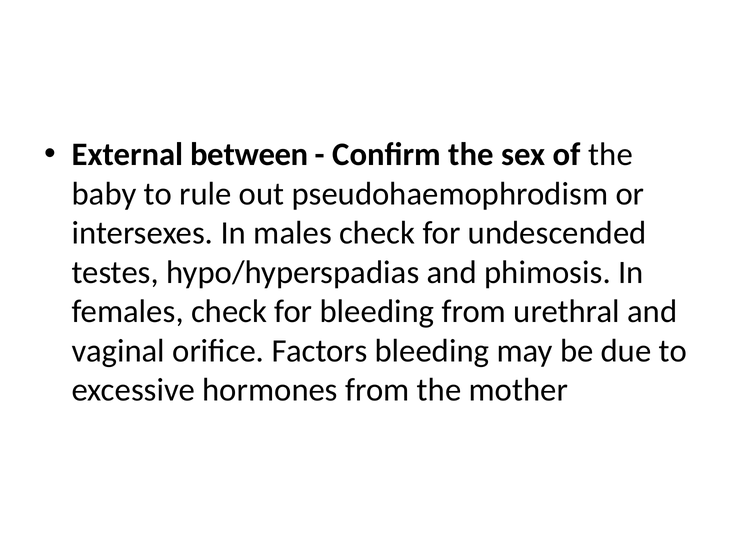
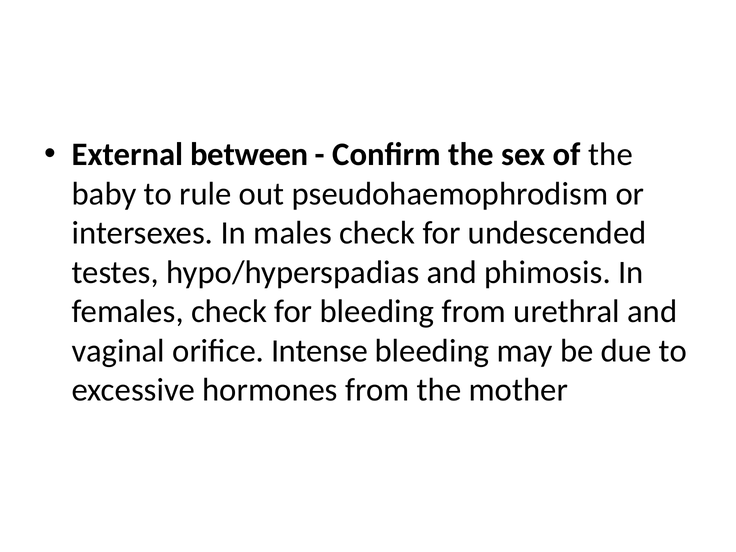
Factors: Factors -> Intense
